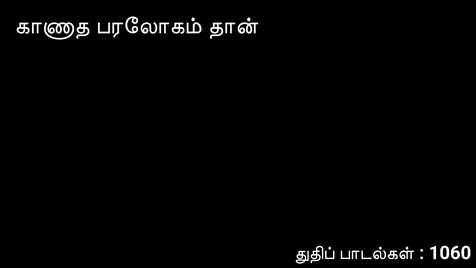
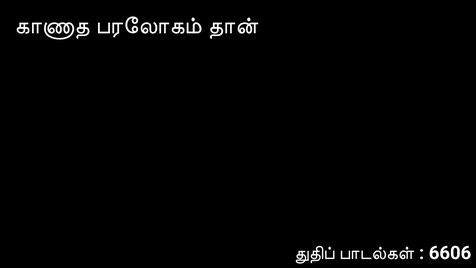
1060: 1060 -> 6606
